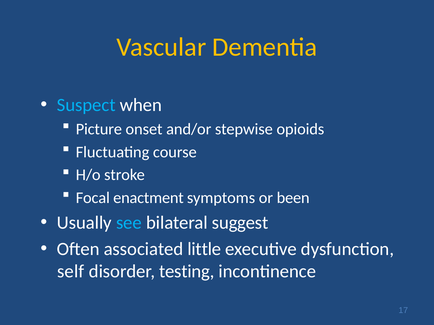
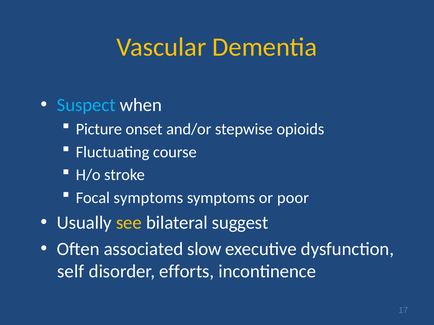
Focal enactment: enactment -> symptoms
been: been -> poor
see colour: light blue -> yellow
little: little -> slow
testing: testing -> efforts
